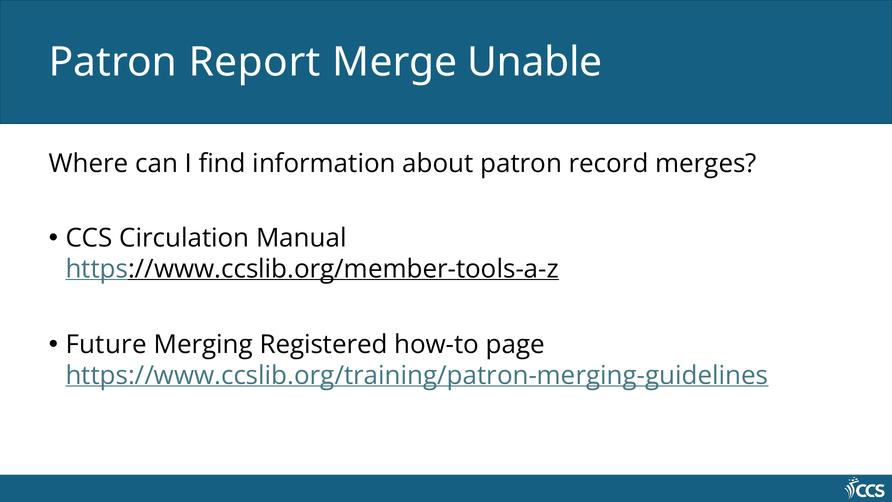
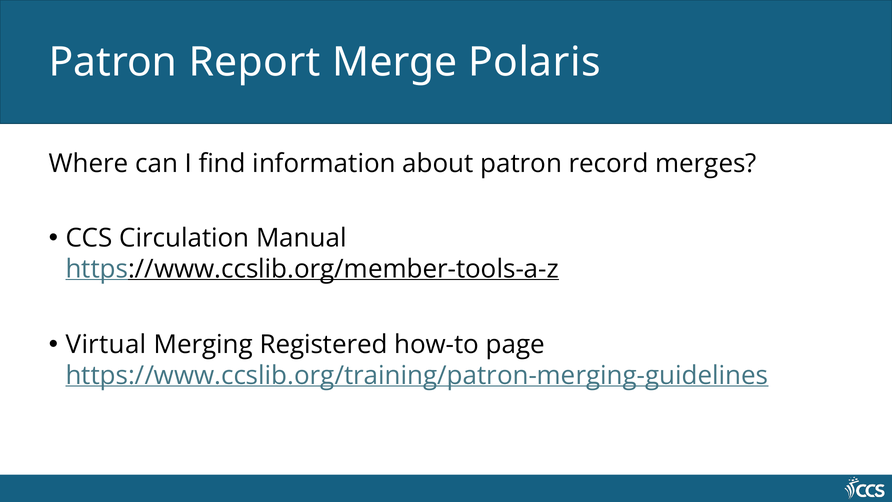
Unable: Unable -> Polaris
Future: Future -> Virtual
